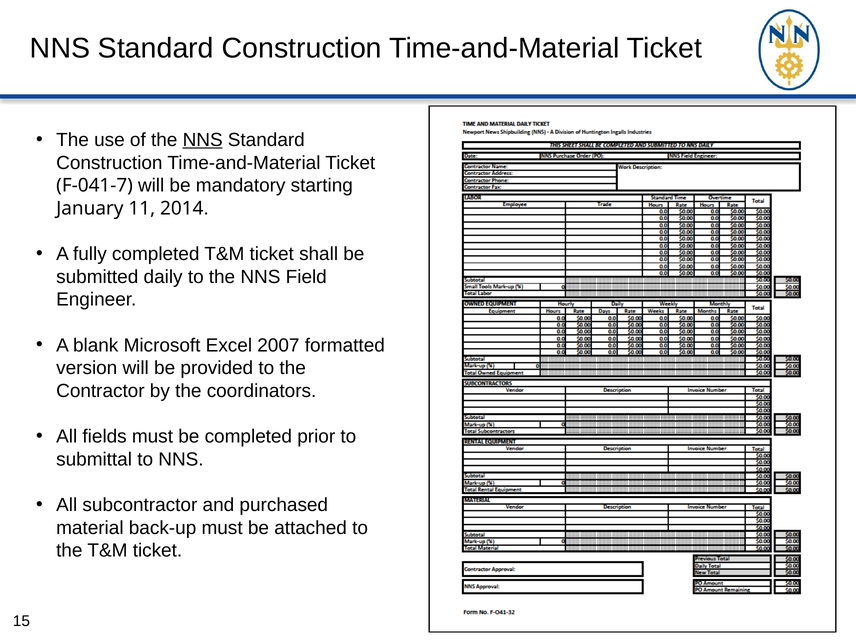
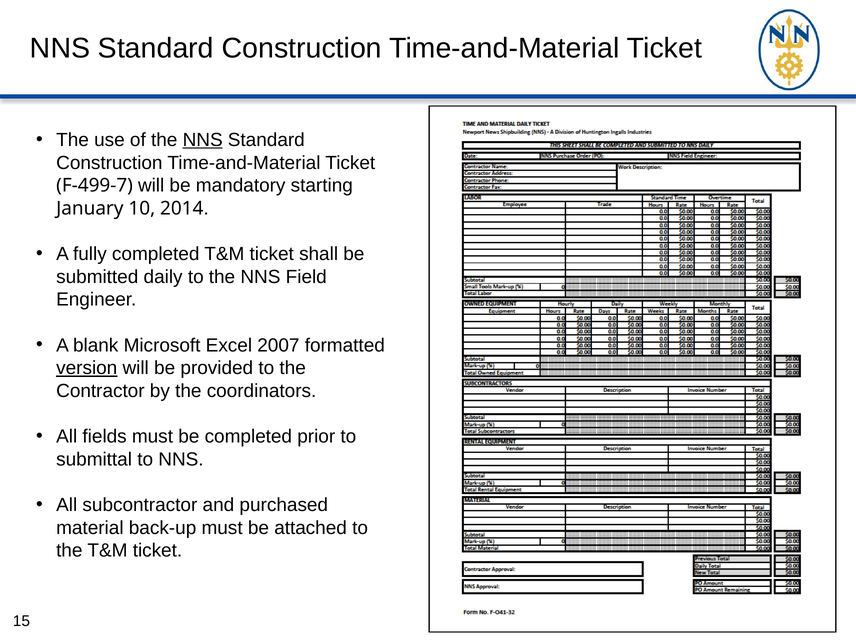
F-041-7: F-041-7 -> F-499-7
11: 11 -> 10
version underline: none -> present
